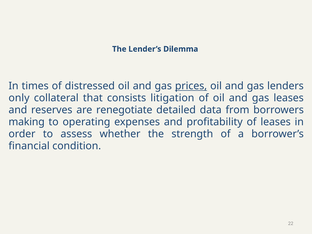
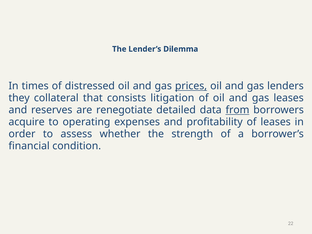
only: only -> they
from underline: none -> present
making: making -> acquire
